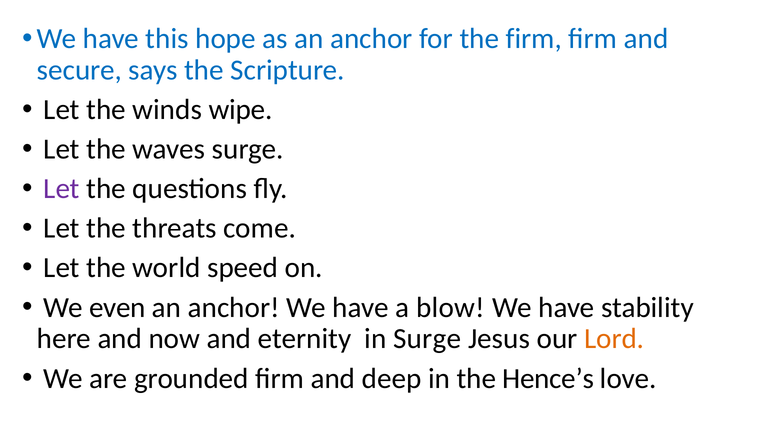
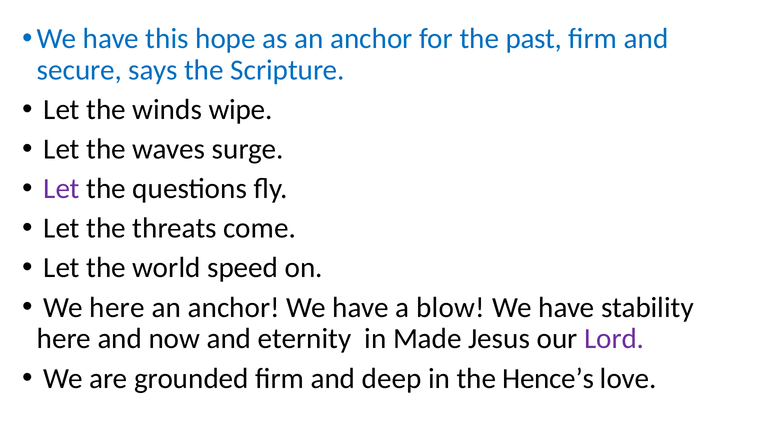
the firm: firm -> past
We even: even -> here
in Surge: Surge -> Made
Lord colour: orange -> purple
